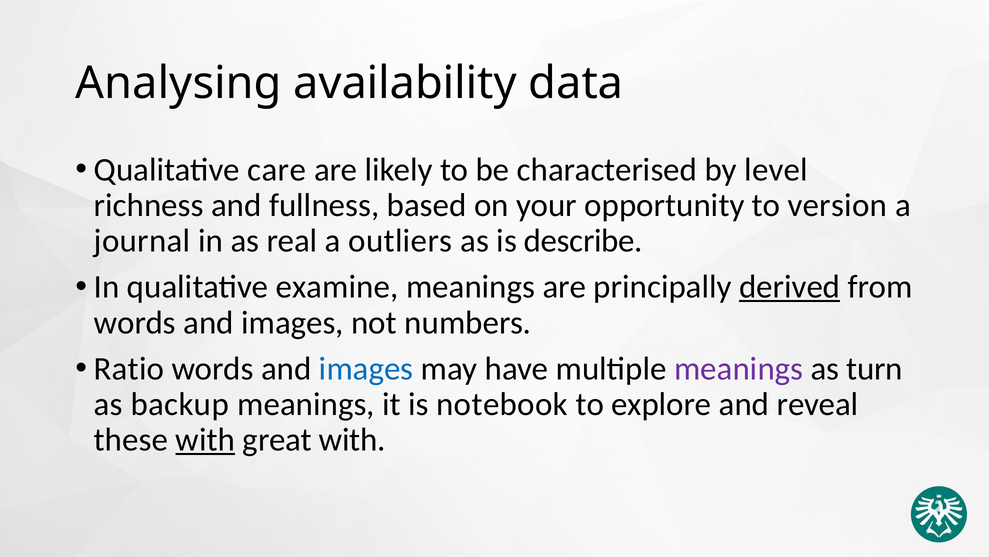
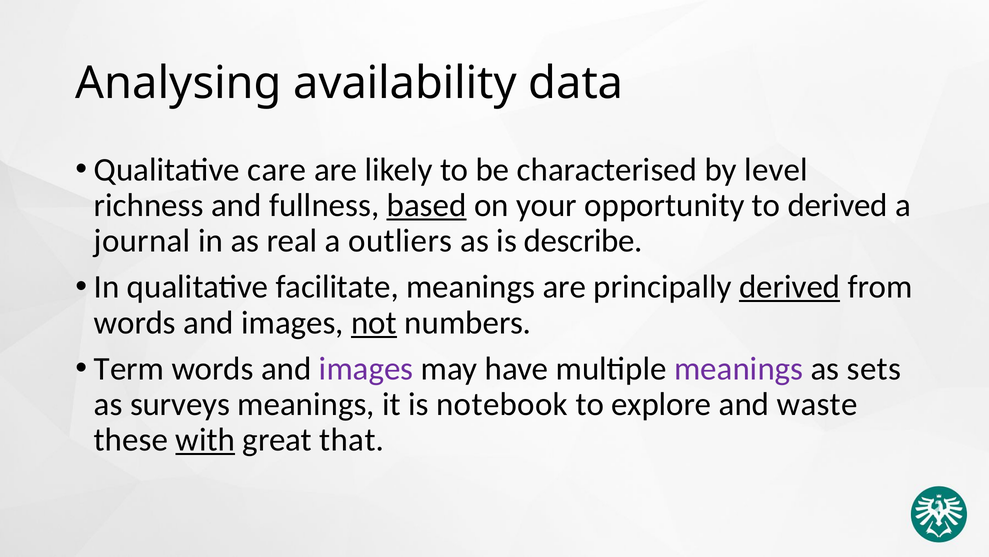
based underline: none -> present
to version: version -> derived
examine: examine -> facilitate
not underline: none -> present
Ratio: Ratio -> Term
images at (366, 368) colour: blue -> purple
turn: turn -> sets
backup: backup -> surveys
reveal: reveal -> waste
great with: with -> that
